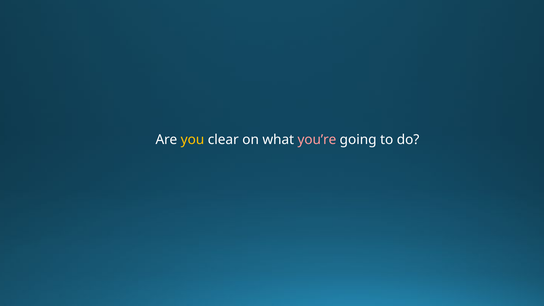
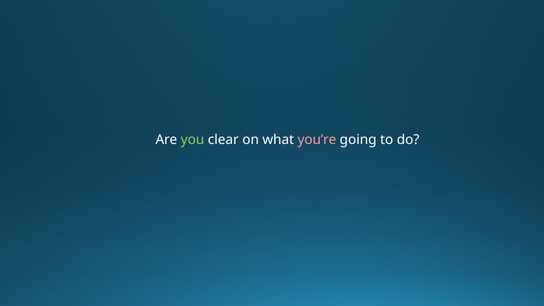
you colour: yellow -> light green
